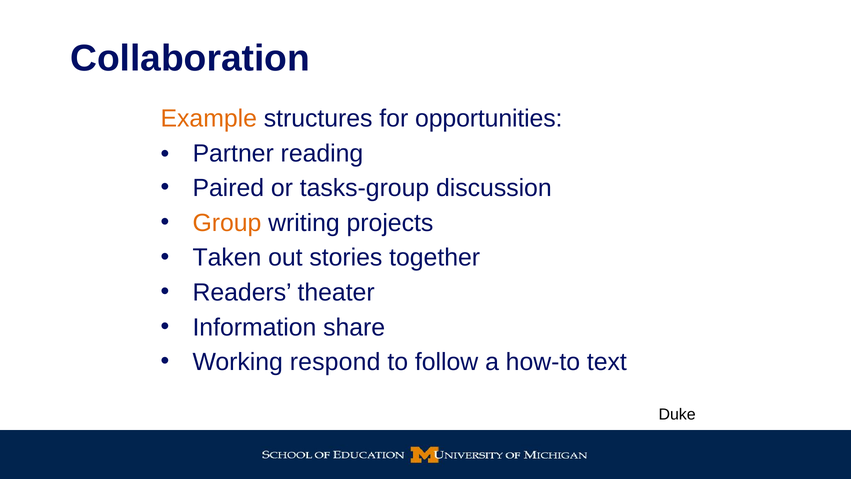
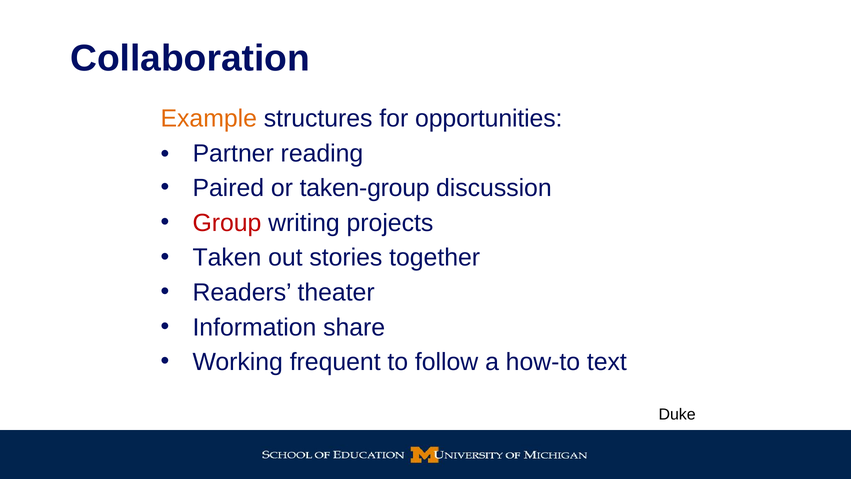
tasks-group: tasks-group -> taken-group
Group colour: orange -> red
respond: respond -> frequent
